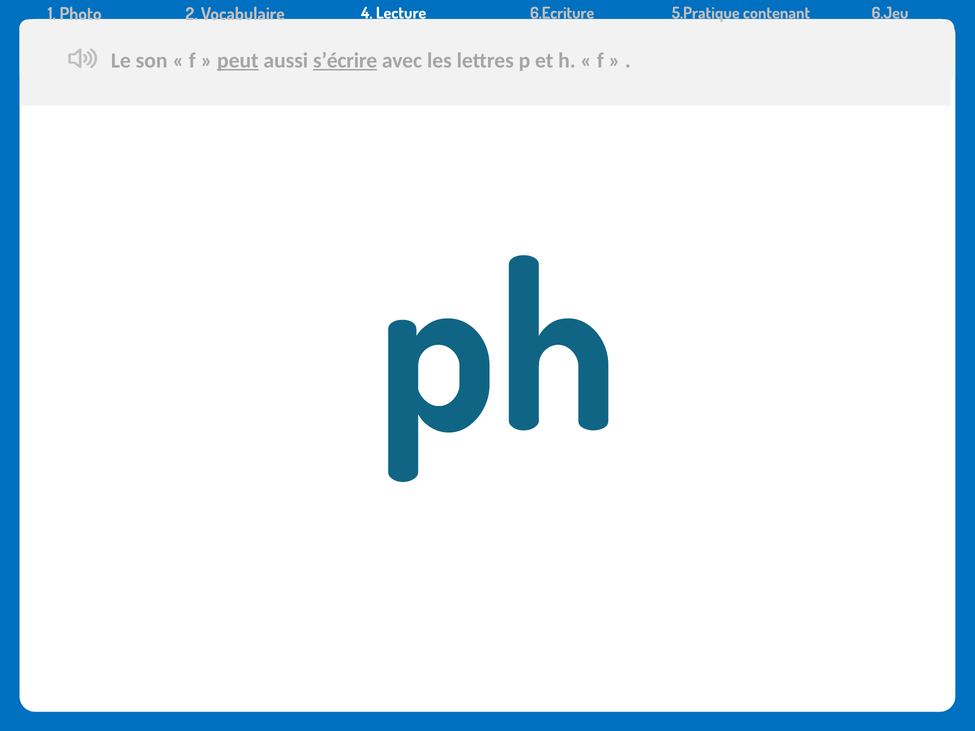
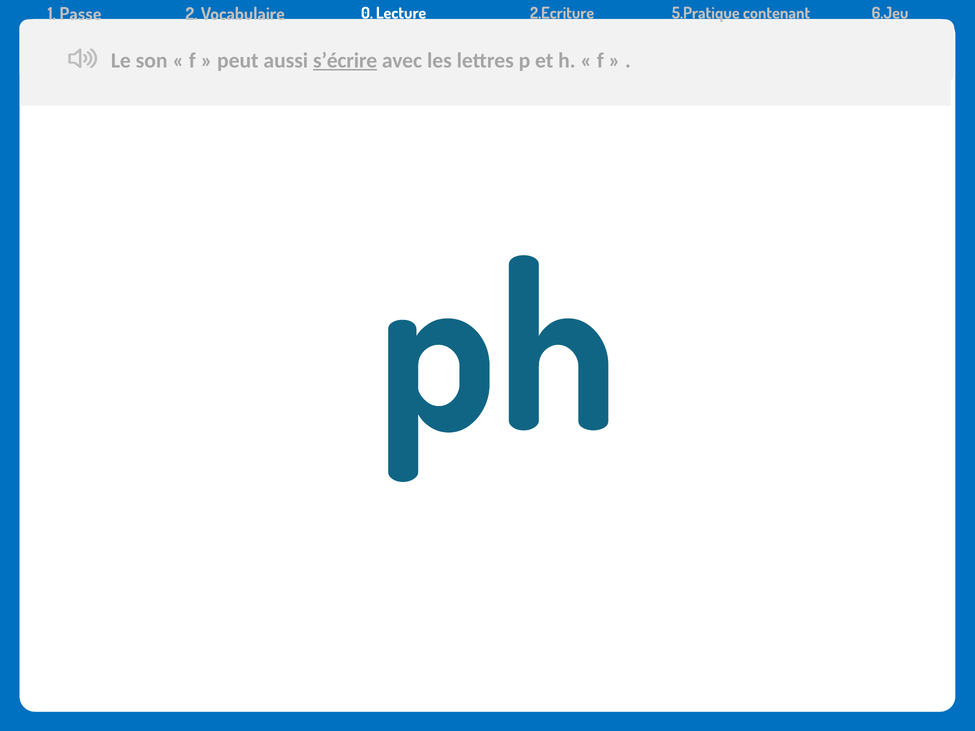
Photo: Photo -> Passe
4: 4 -> 0
6.Ecriture: 6.Ecriture -> 2.Ecriture
peut underline: present -> none
